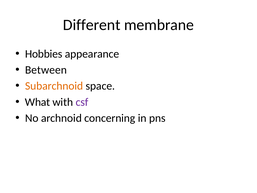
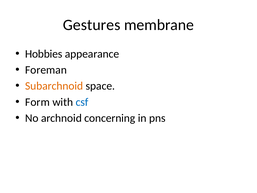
Different: Different -> Gestures
Between: Between -> Foreman
What: What -> Form
csf colour: purple -> blue
